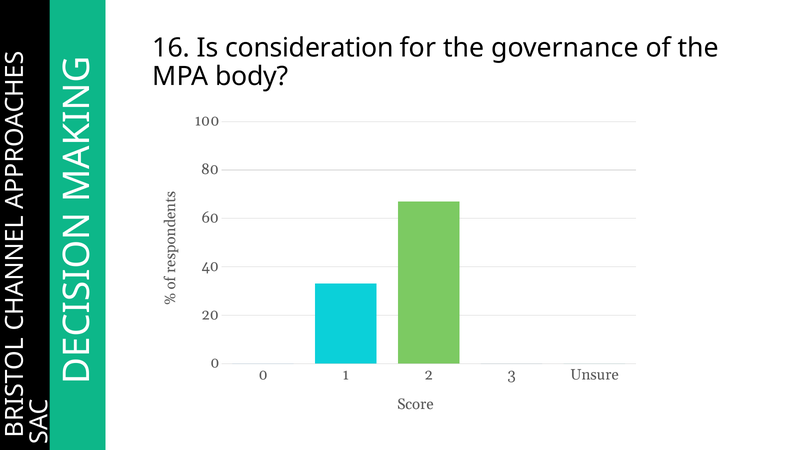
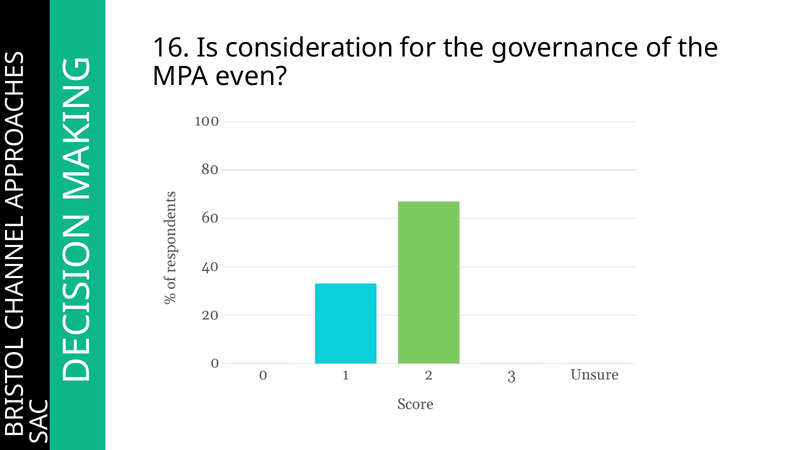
body: body -> even
